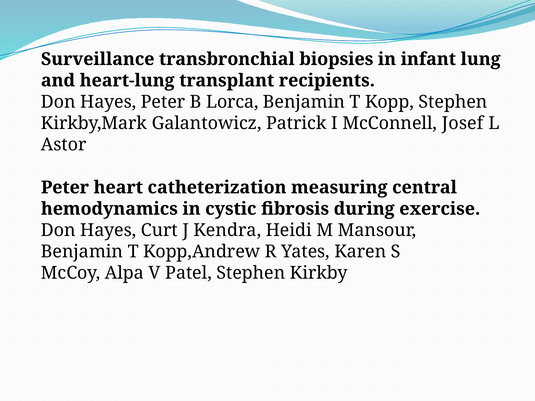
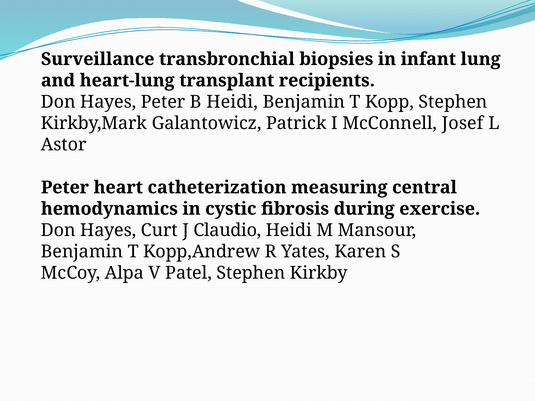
B Lorca: Lorca -> Heidi
Kendra: Kendra -> Claudio
